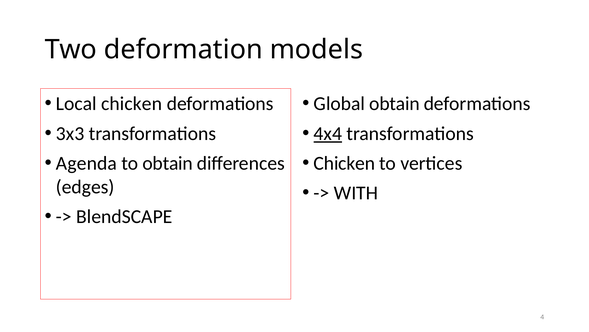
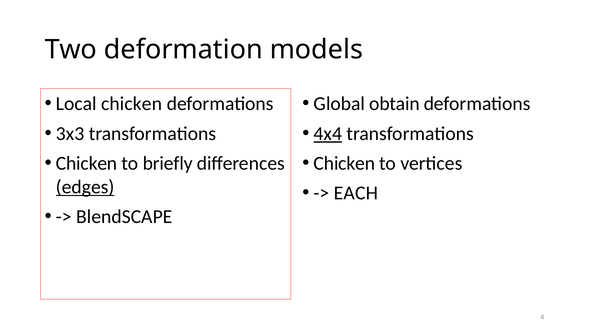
Agenda at (86, 163): Agenda -> Chicken
to obtain: obtain -> briefly
edges underline: none -> present
WITH: WITH -> EACH
